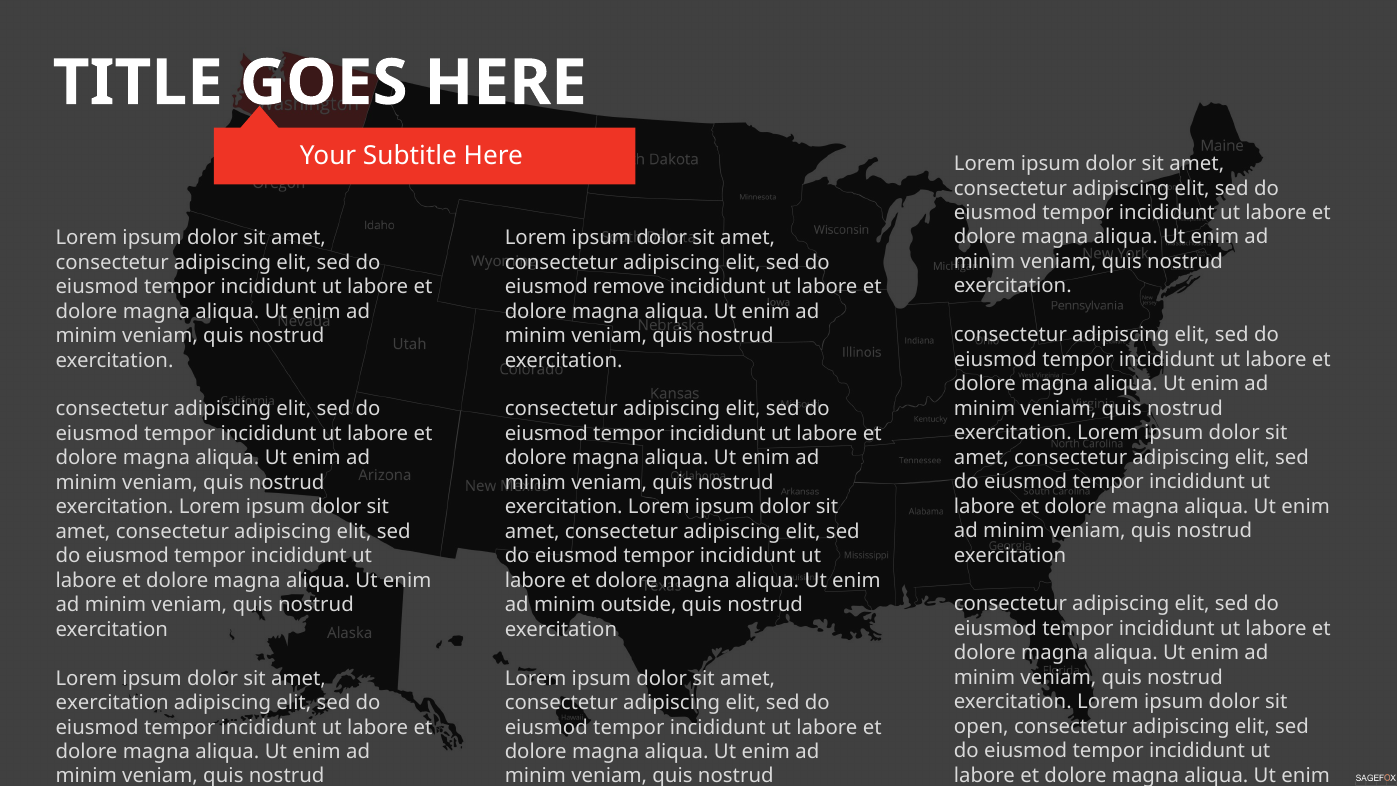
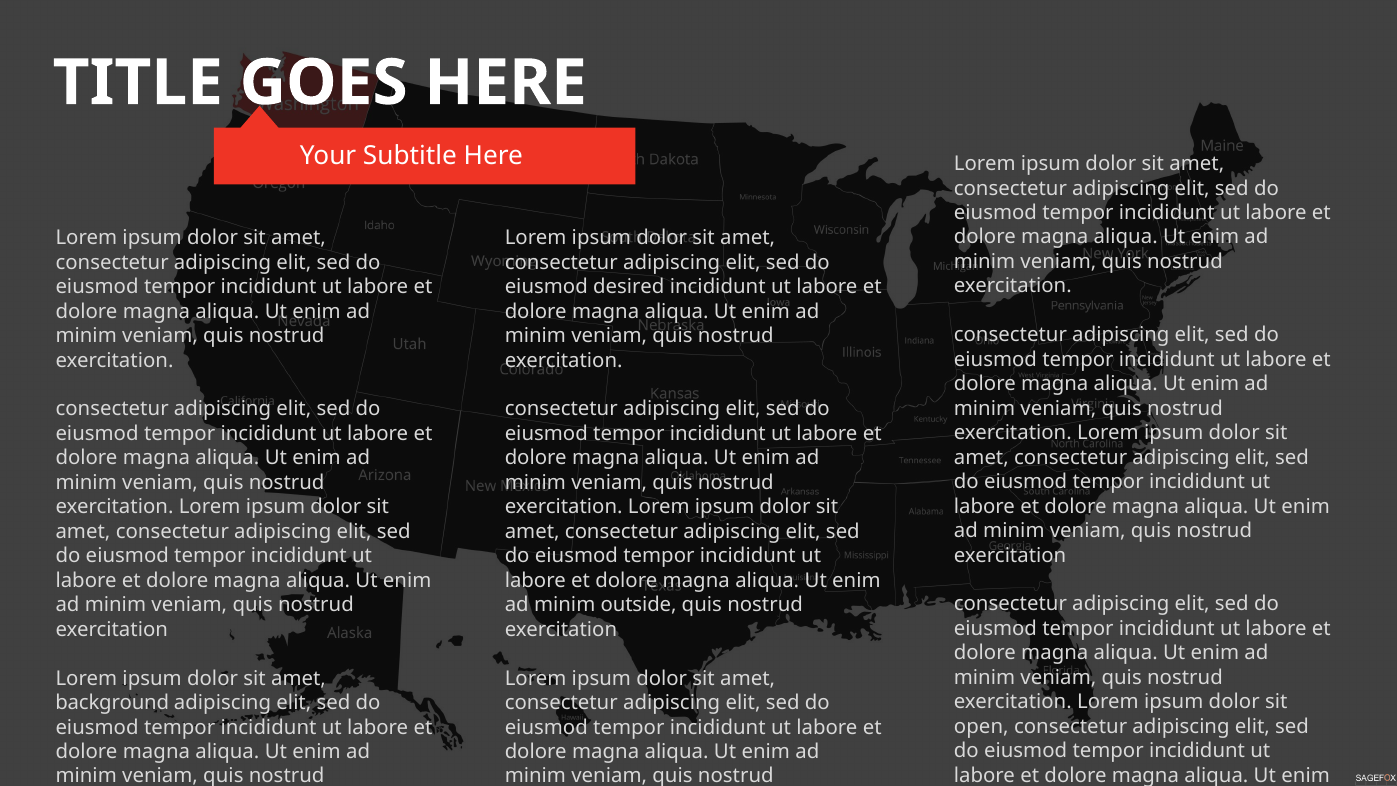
remove: remove -> desired
exercitation at (112, 703): exercitation -> background
